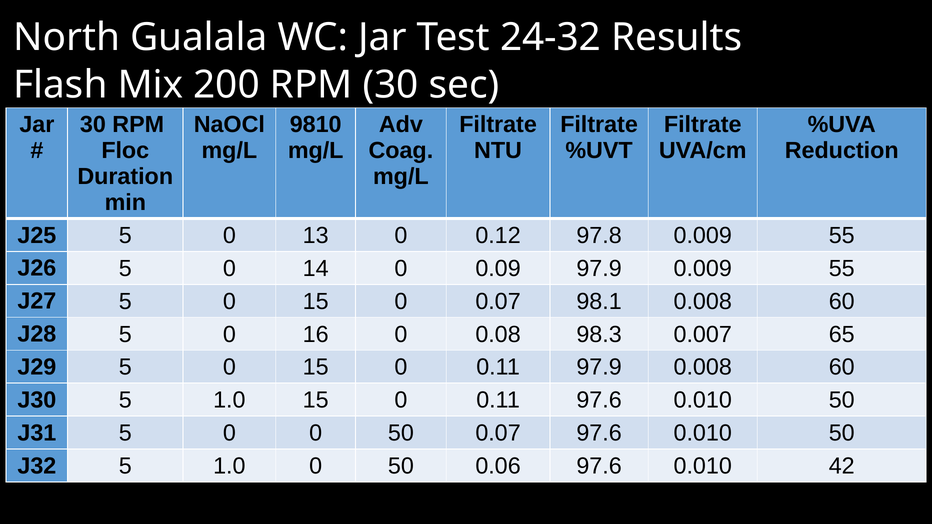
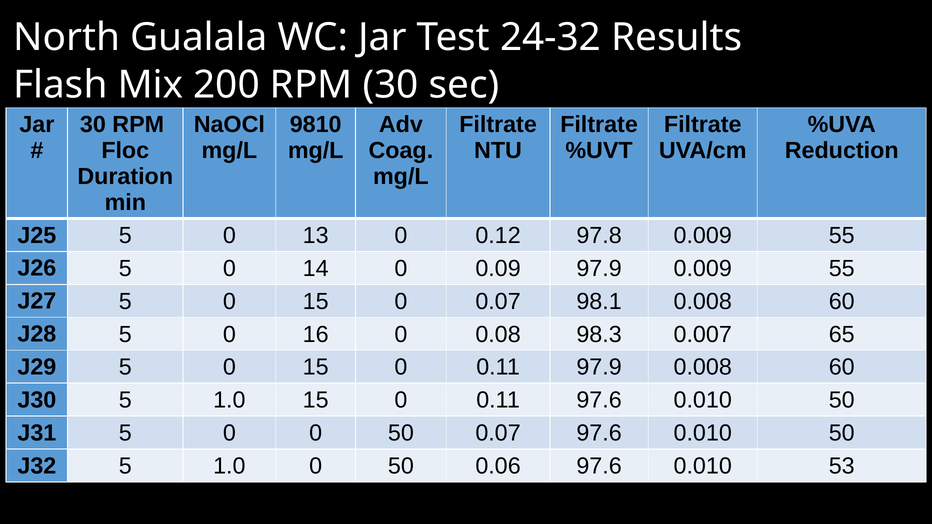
42: 42 -> 53
